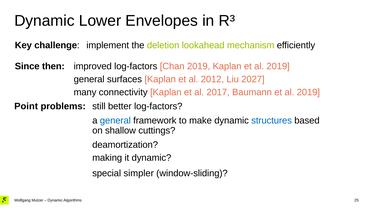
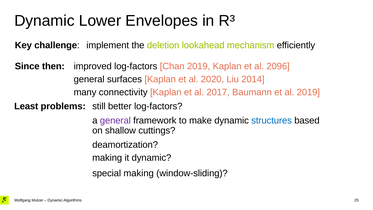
Kaplan et al 2019: 2019 -> 2096
2012: 2012 -> 2020
2027: 2027 -> 2014
Point: Point -> Least
general at (115, 120) colour: blue -> purple
special simpler: simpler -> making
